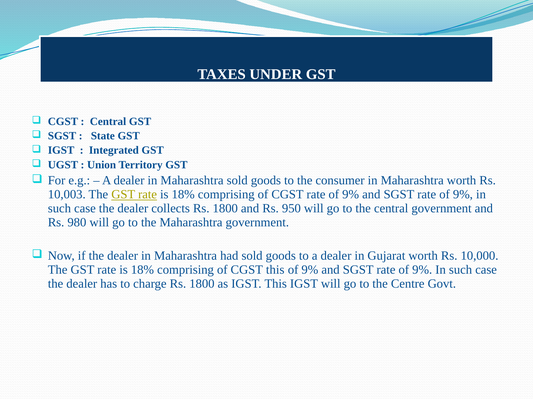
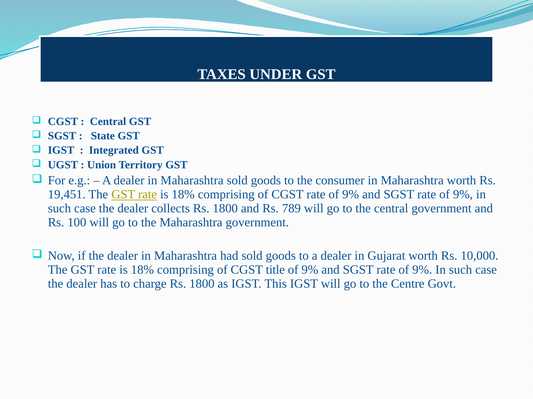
10,003: 10,003 -> 19,451
950: 950 -> 789
980: 980 -> 100
CGST this: this -> title
